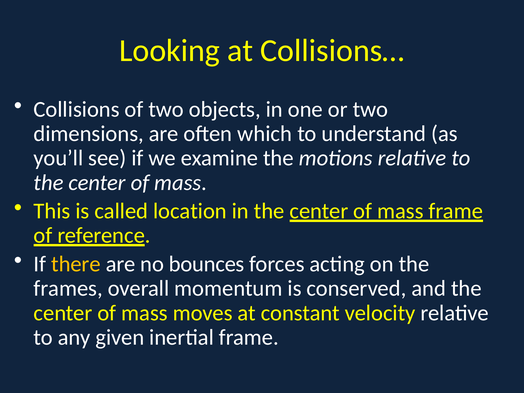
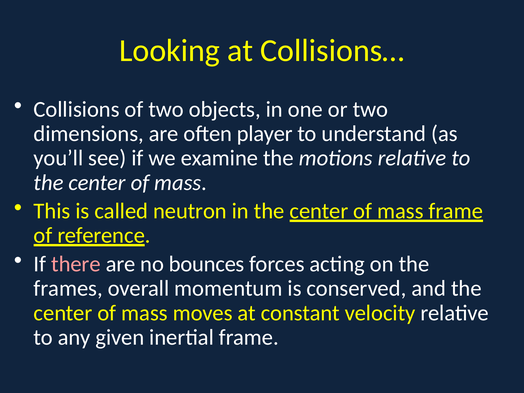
which: which -> player
location: location -> neutron
there colour: yellow -> pink
